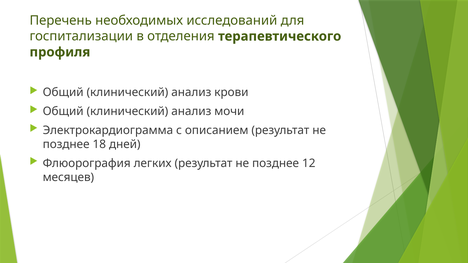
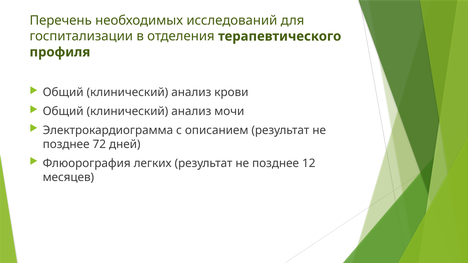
18: 18 -> 72
